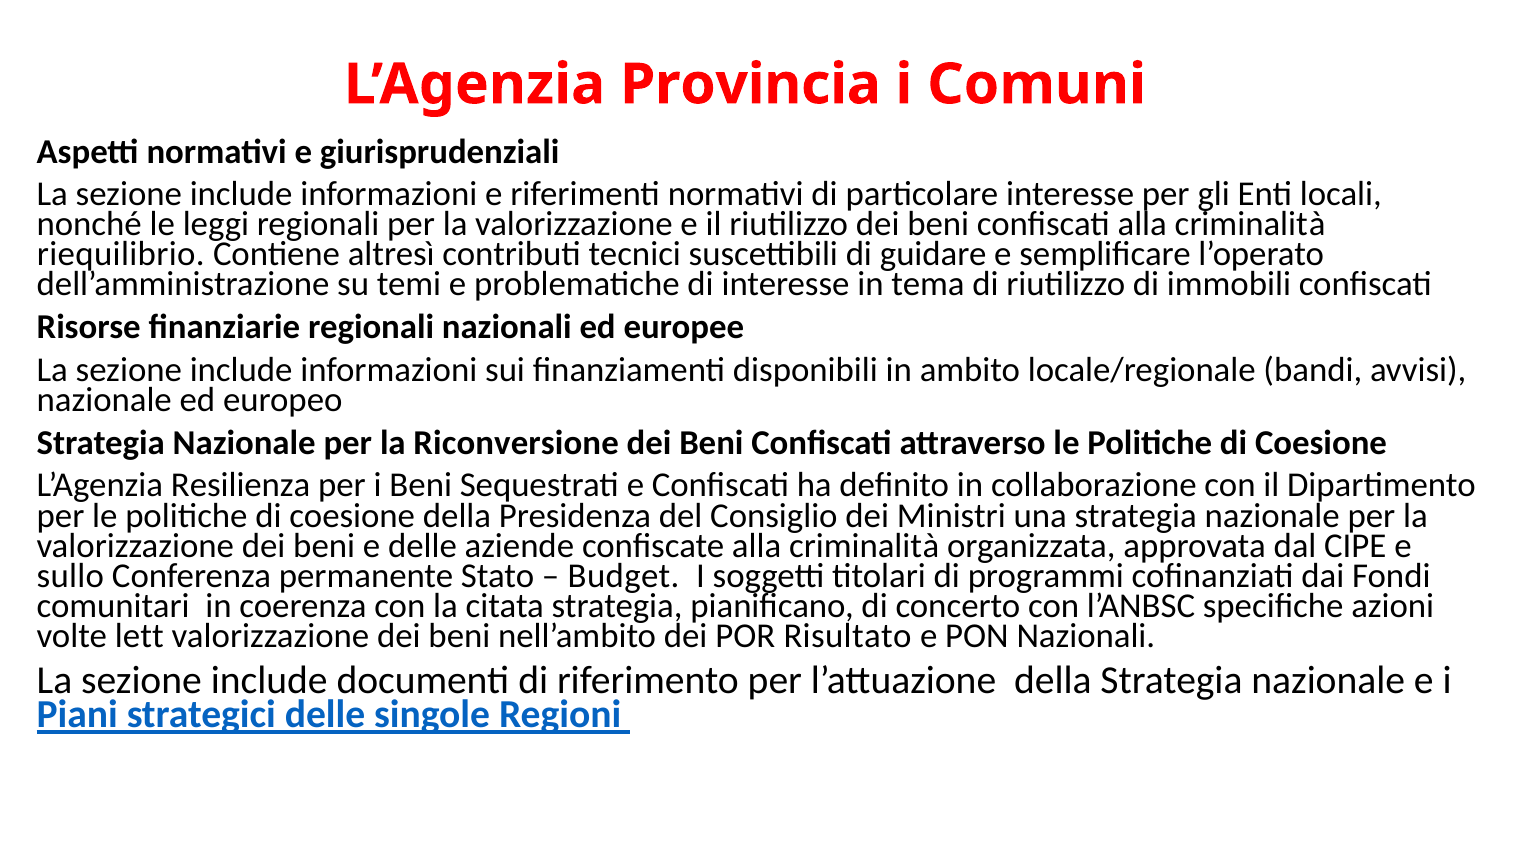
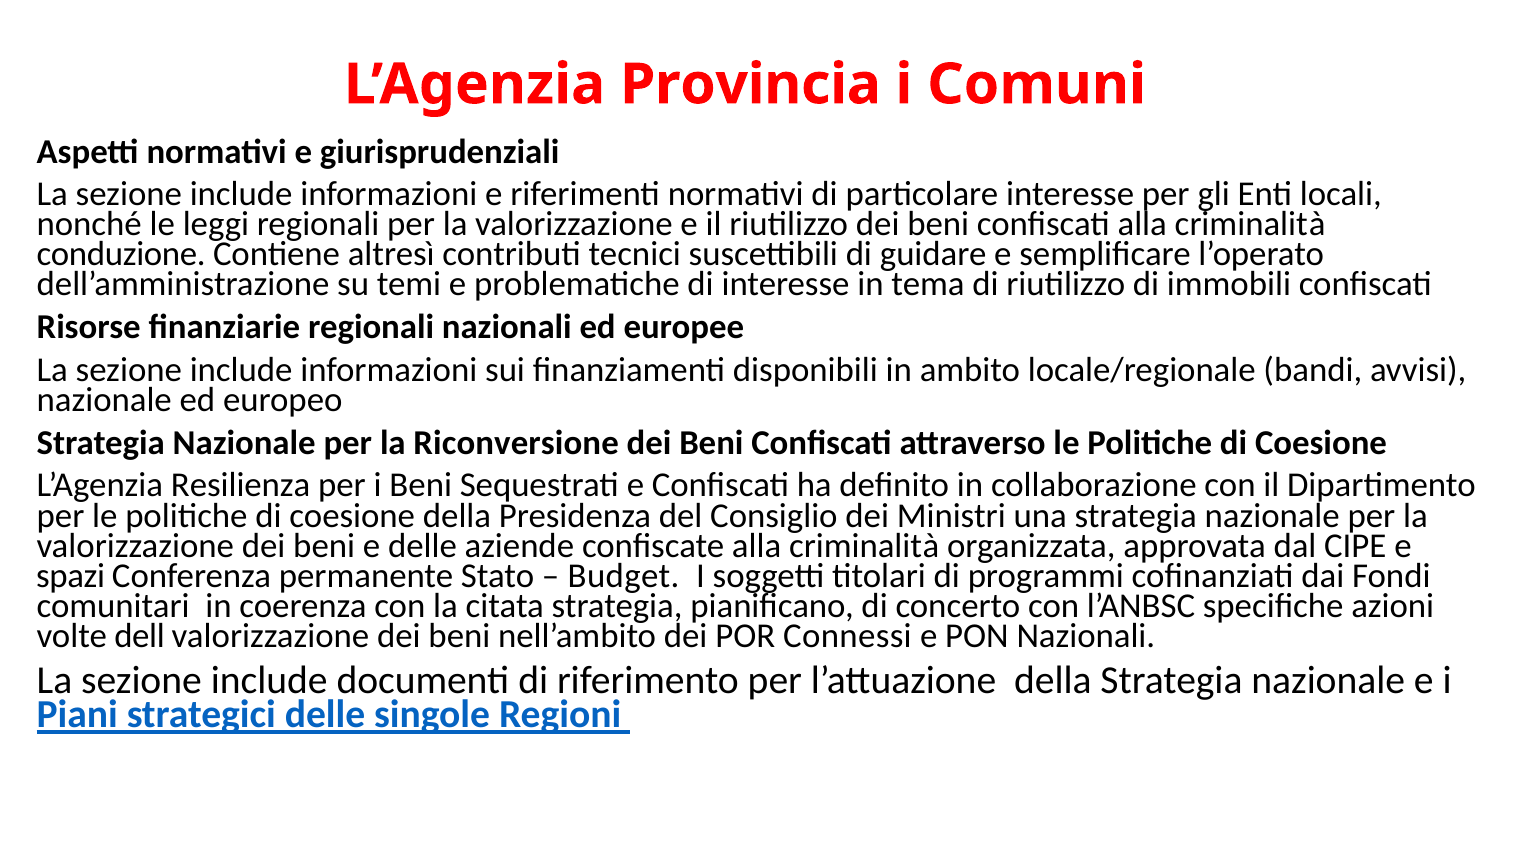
riequilibrio: riequilibrio -> conduzione
sullo: sullo -> spazi
lett: lett -> dell
Risultato: Risultato -> Connessi
